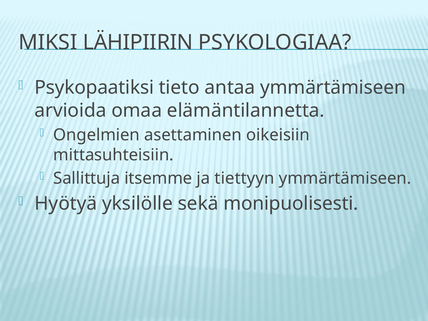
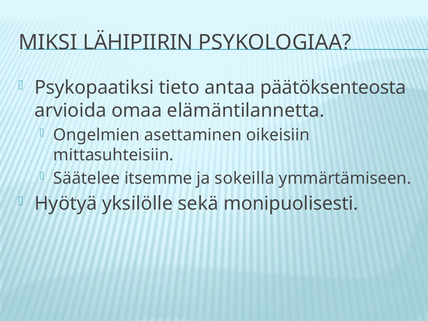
antaa ymmärtämiseen: ymmärtämiseen -> päätöksenteosta
Sallittuja: Sallittuja -> Säätelee
tiettyyn: tiettyyn -> sokeilla
